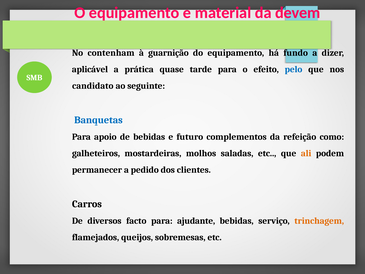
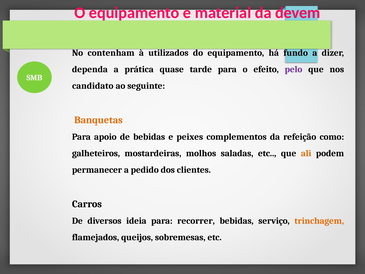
guarnição: guarnição -> utilizados
aplicável: aplicável -> dependa
pelo colour: blue -> purple
Banquetas colour: blue -> orange
futuro: futuro -> peixes
facto: facto -> ideia
ajudante: ajudante -> recorrer
